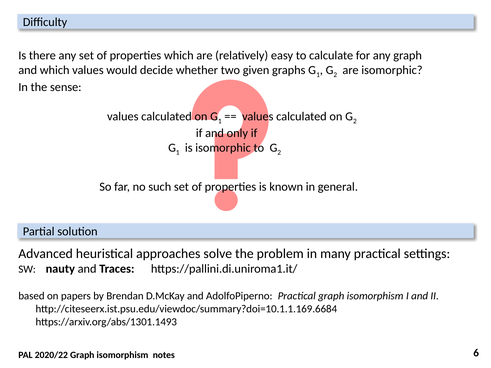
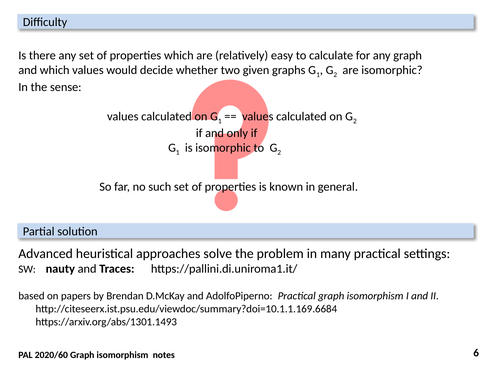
2020/22: 2020/22 -> 2020/60
